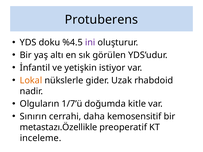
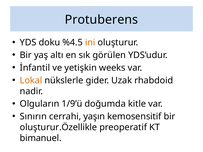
ini colour: purple -> orange
istiyor: istiyor -> weeks
1/7’ü: 1/7’ü -> 1/9’ü
daha: daha -> yaşın
metastazı.Özellikle: metastazı.Özellikle -> oluşturur.Özellikle
inceleme: inceleme -> bimanuel
